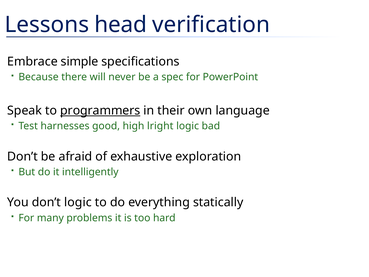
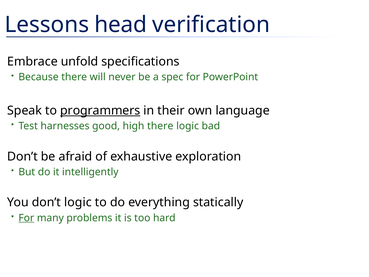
simple: simple -> unfold
high lright: lright -> there
For at (26, 218) underline: none -> present
